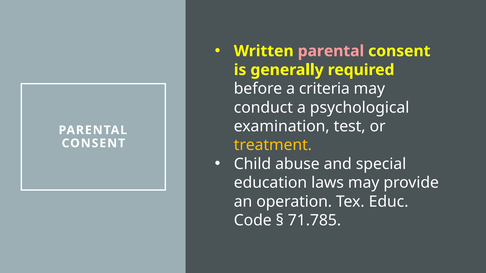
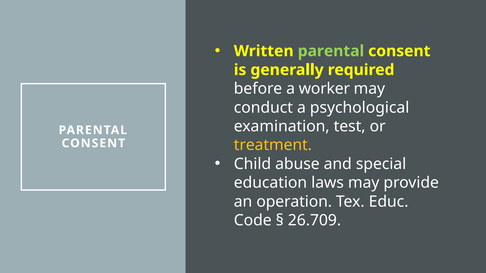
parental at (331, 51) colour: pink -> light green
criteria: criteria -> worker
71.785: 71.785 -> 26.709
